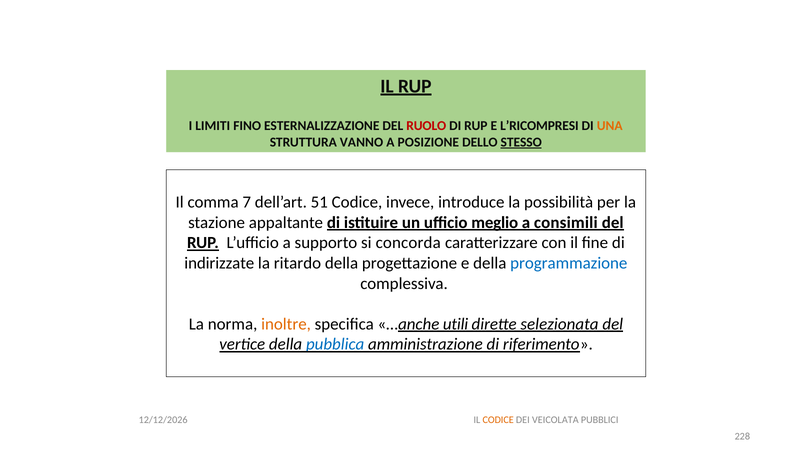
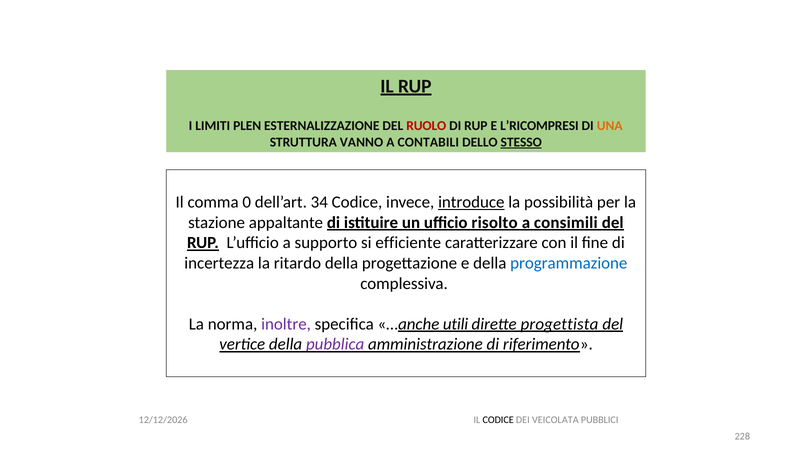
FINO: FINO -> PLEN
POSIZIONE: POSIZIONE -> CONTABILI
7: 7 -> 0
51: 51 -> 34
introduce underline: none -> present
meglio: meglio -> risolto
concorda: concorda -> efficiente
indirizzate: indirizzate -> incertezza
inoltre colour: orange -> purple
selezionata: selezionata -> progettista
pubblica colour: blue -> purple
CODICE at (498, 420) colour: orange -> black
